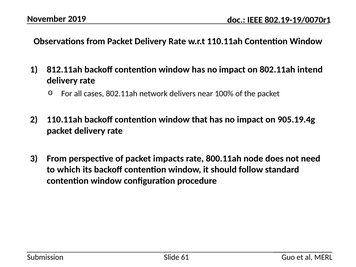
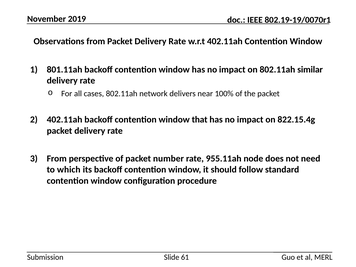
w.r.t 110.11ah: 110.11ah -> 402.11ah
812.11ah: 812.11ah -> 801.11ah
intend: intend -> similar
110.11ah at (65, 120): 110.11ah -> 402.11ah
905.19.4g: 905.19.4g -> 822.15.4g
impacts: impacts -> number
800.11ah: 800.11ah -> 955.11ah
